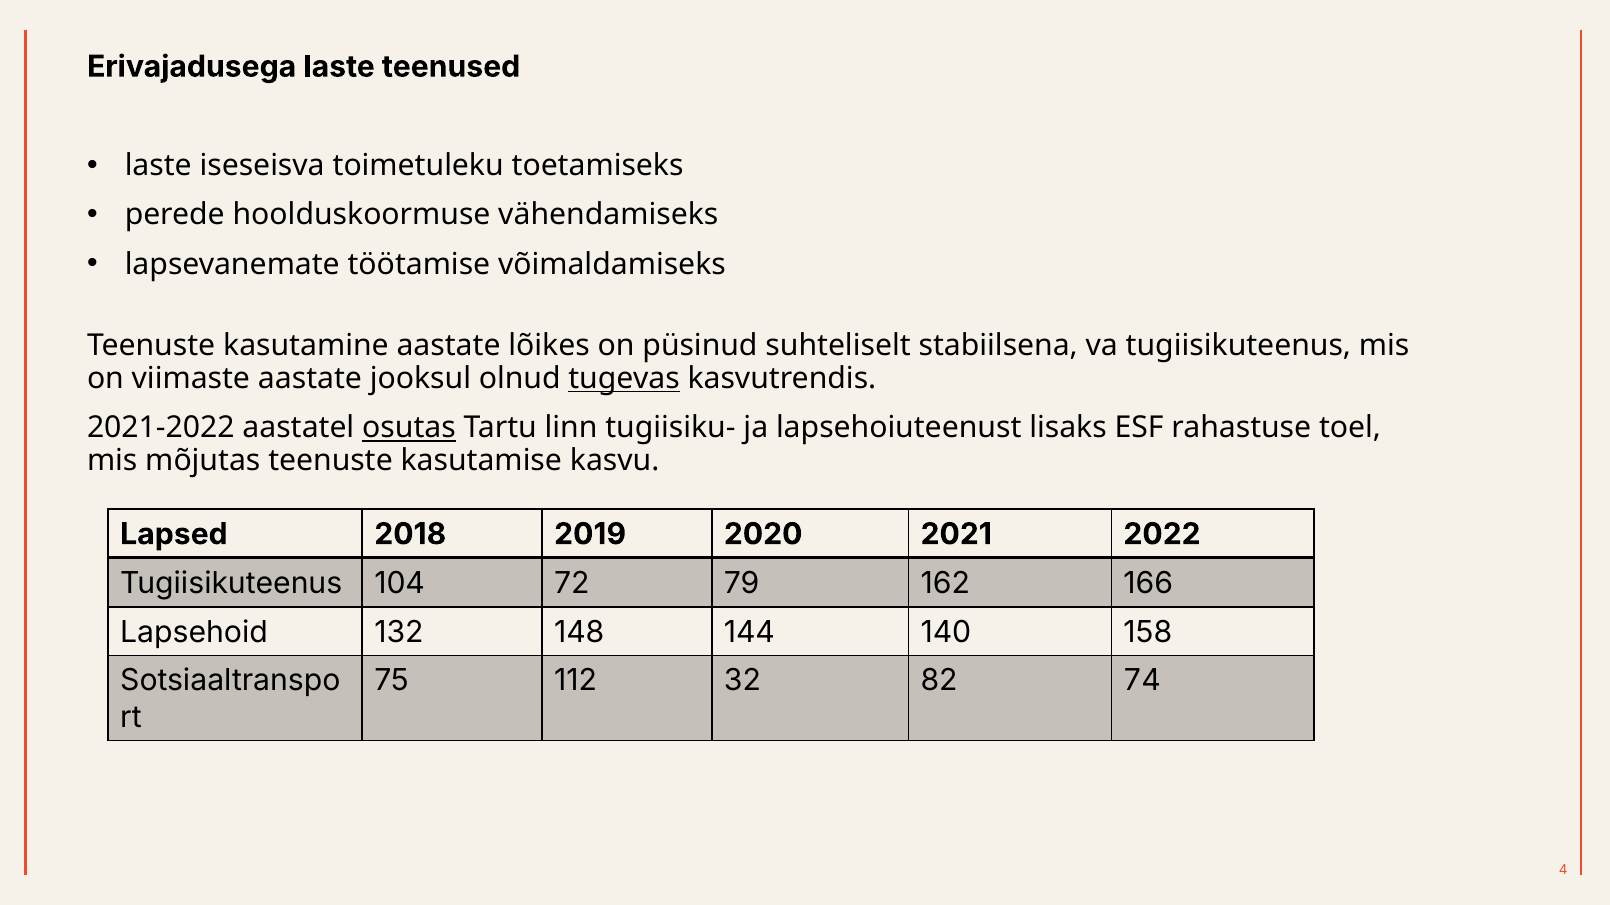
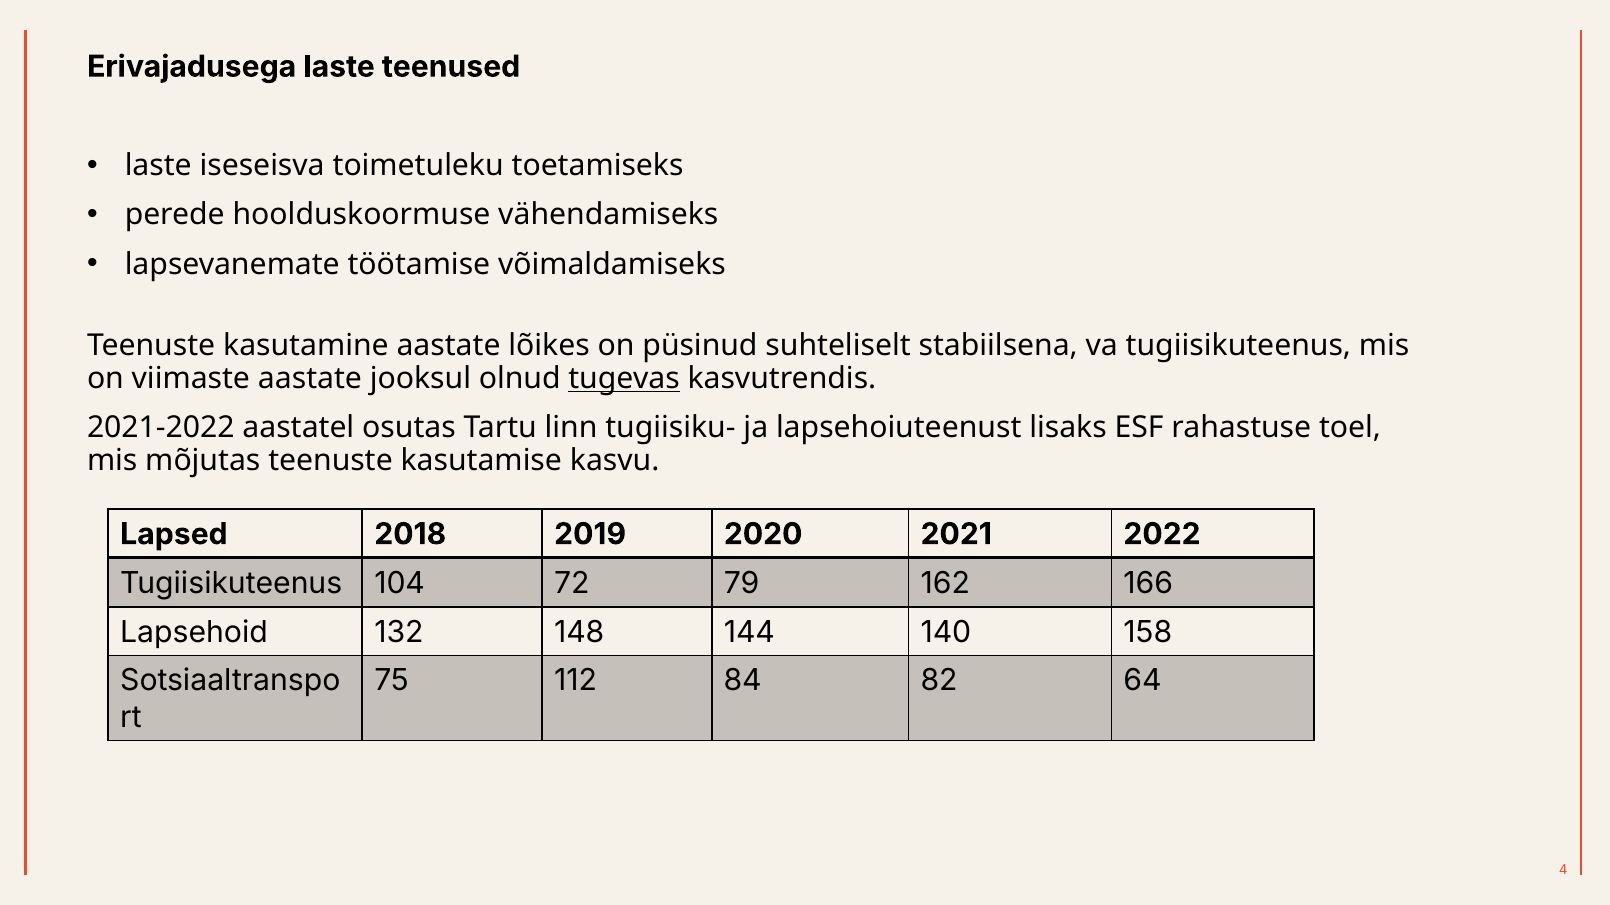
osutas underline: present -> none
32: 32 -> 84
74: 74 -> 64
